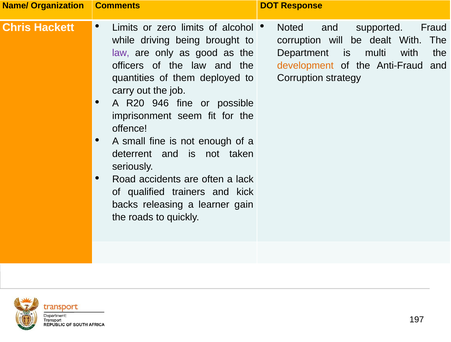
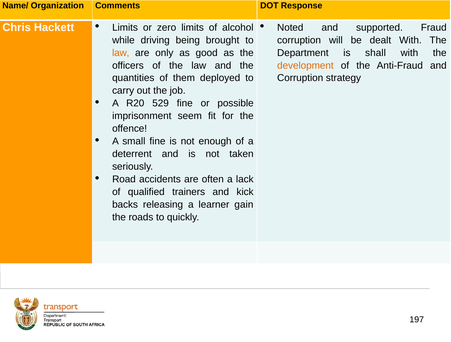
law at (121, 53) colour: purple -> orange
multi: multi -> shall
946: 946 -> 529
